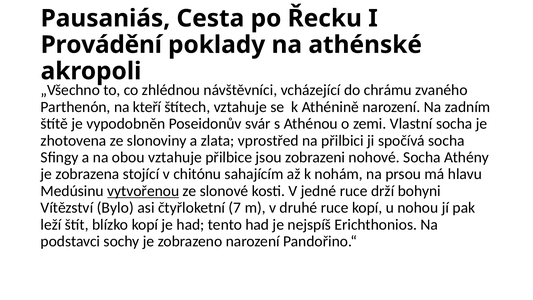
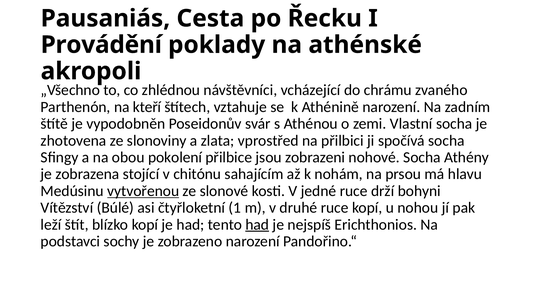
obou vztahuje: vztahuje -> pokolení
Bylo: Bylo -> Búlé
7: 7 -> 1
had at (257, 224) underline: none -> present
